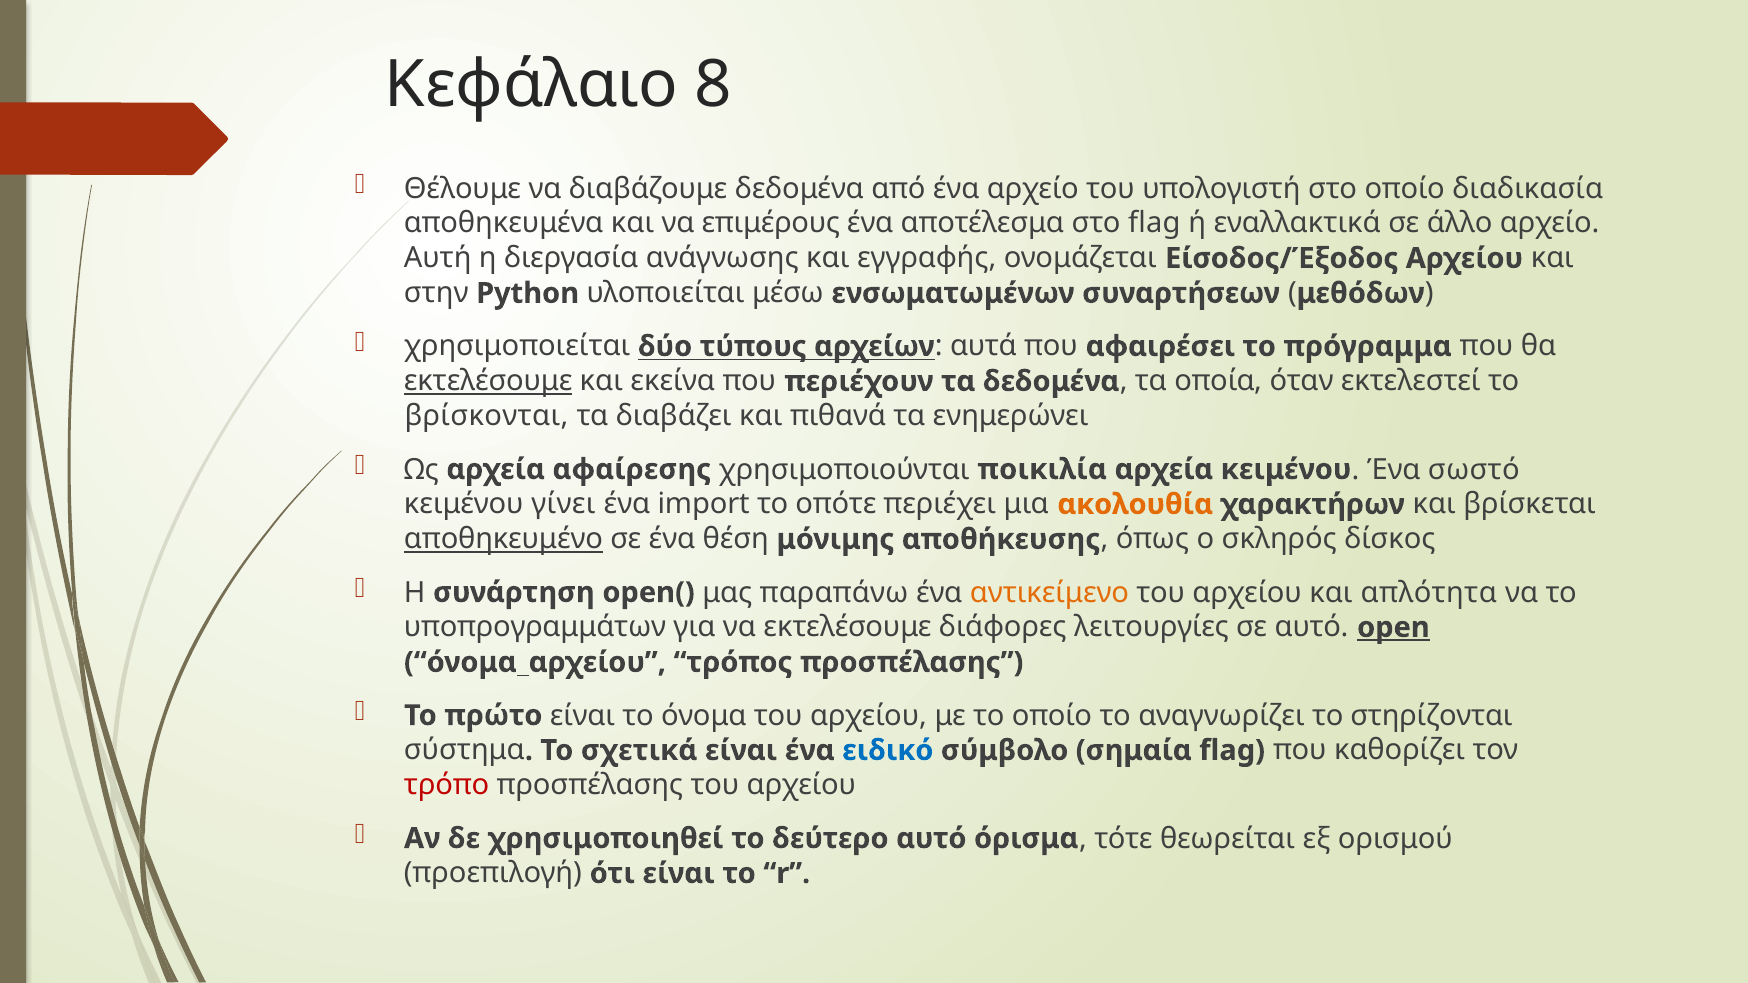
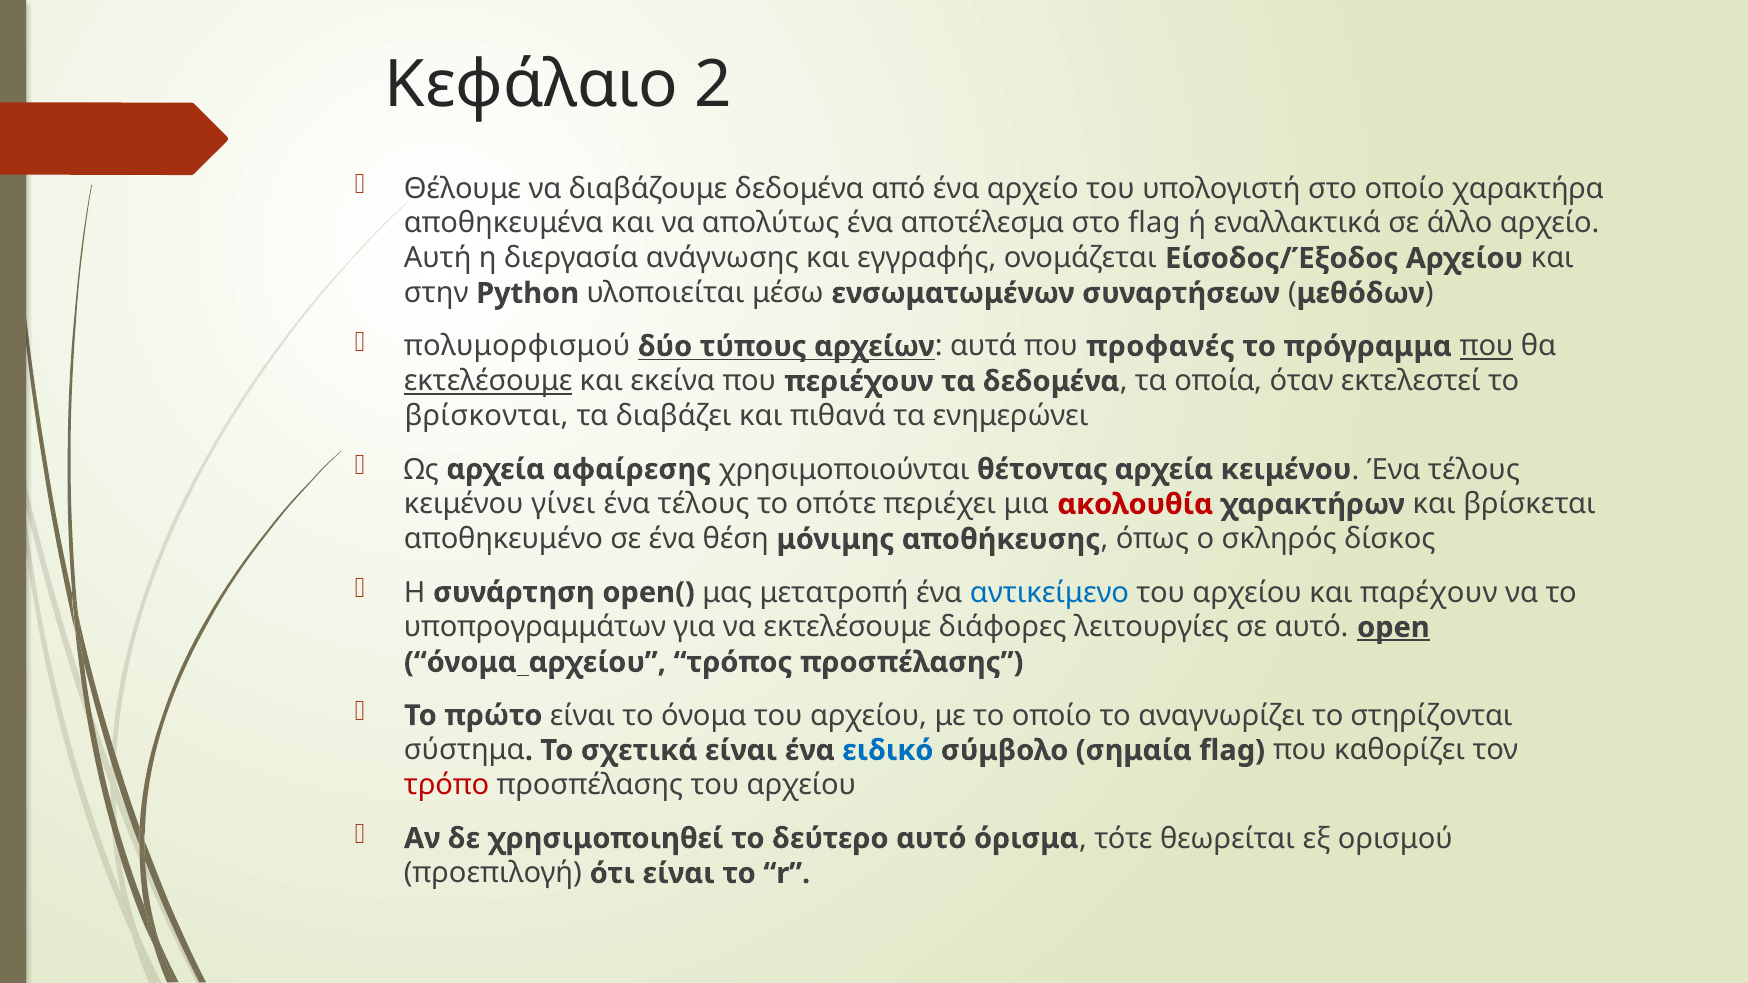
8: 8 -> 2
διαδικασία: διαδικασία -> χαρακτήρα
επιμέρους: επιμέρους -> απολύτως
χρησιμοποιείται: χρησιμοποιείται -> πολυμορφισμού
αφαιρέσει: αφαιρέσει -> προφανές
που at (1487, 346) underline: none -> present
ποικιλία: ποικιλία -> θέτοντας
κειμένου Ένα σωστό: σωστό -> τέλους
import at (704, 504): import -> τέλους
ακολουθία colour: orange -> red
αποθηκευμένο underline: present -> none
παραπάνω: παραπάνω -> μετατροπή
αντικείμενο colour: orange -> blue
απλότητα: απλότητα -> παρέχουν
